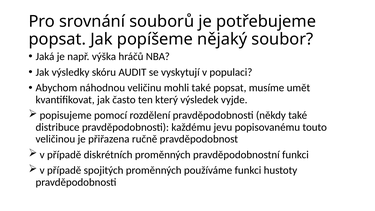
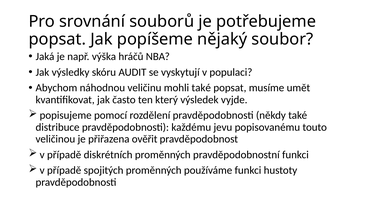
ručně: ručně -> ověřit
